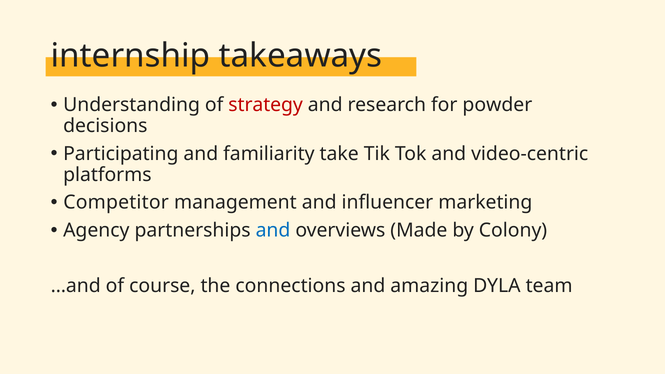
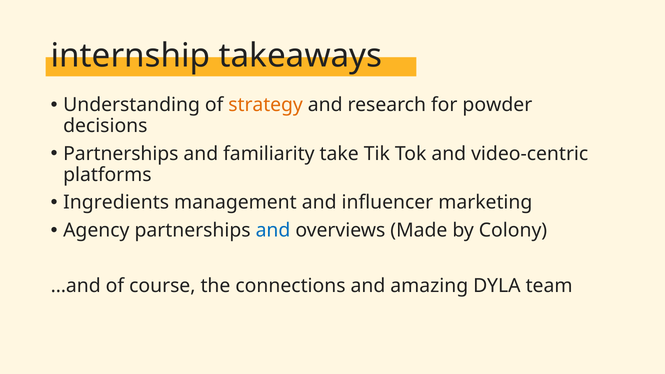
strategy colour: red -> orange
Participating at (121, 154): Participating -> Partnerships
Competitor: Competitor -> Ingredients
